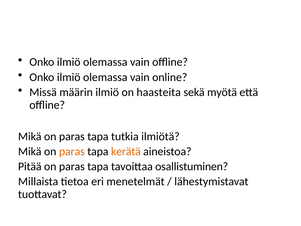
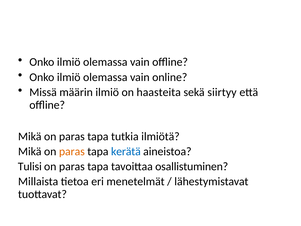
myötä: myötä -> siirtyy
kerätä colour: orange -> blue
Pitää: Pitää -> Tulisi
